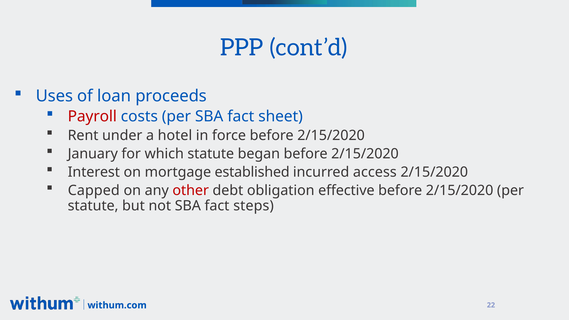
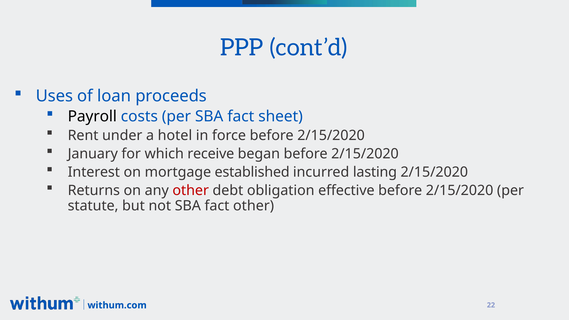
Payroll colour: red -> black
which statute: statute -> receive
access: access -> lasting
Capped: Capped -> Returns
fact steps: steps -> other
